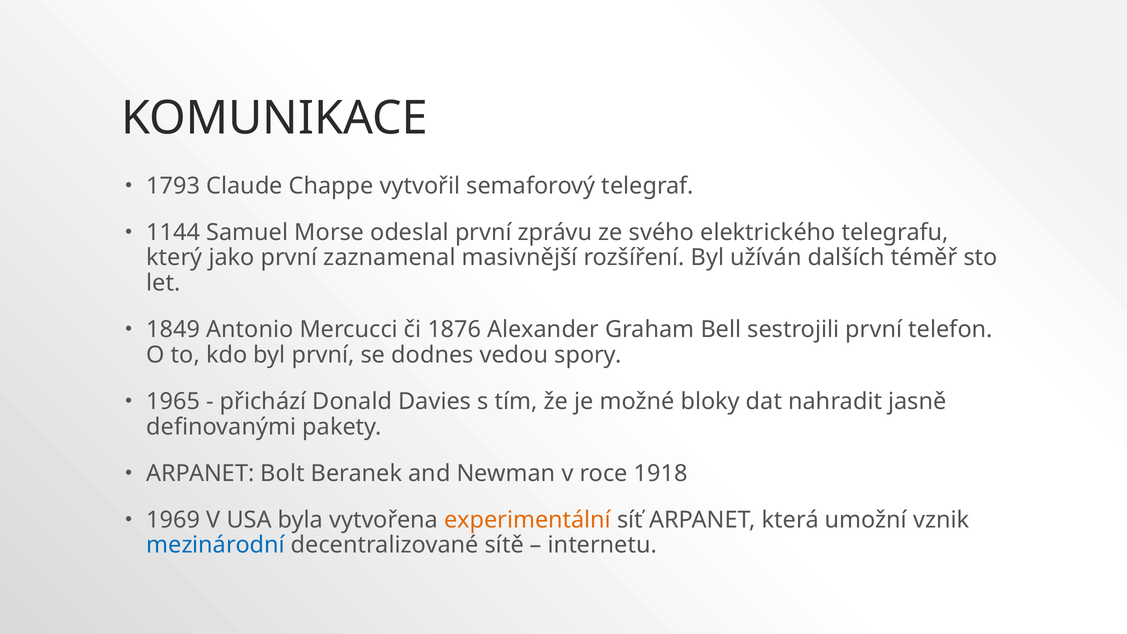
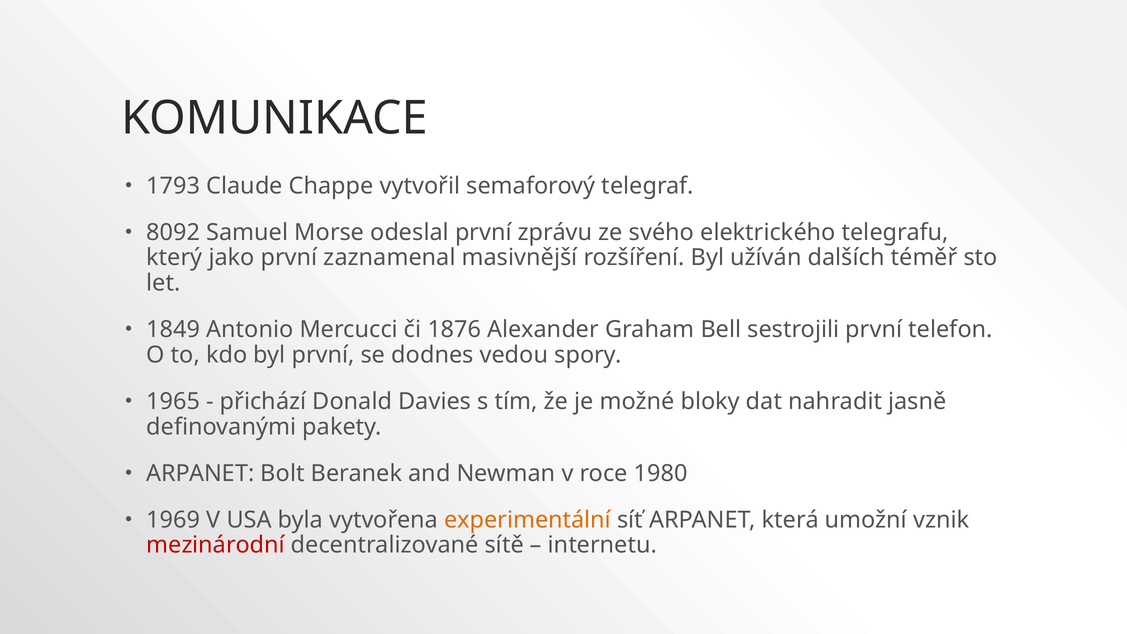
1144: 1144 -> 8092
1918: 1918 -> 1980
mezinárodní colour: blue -> red
